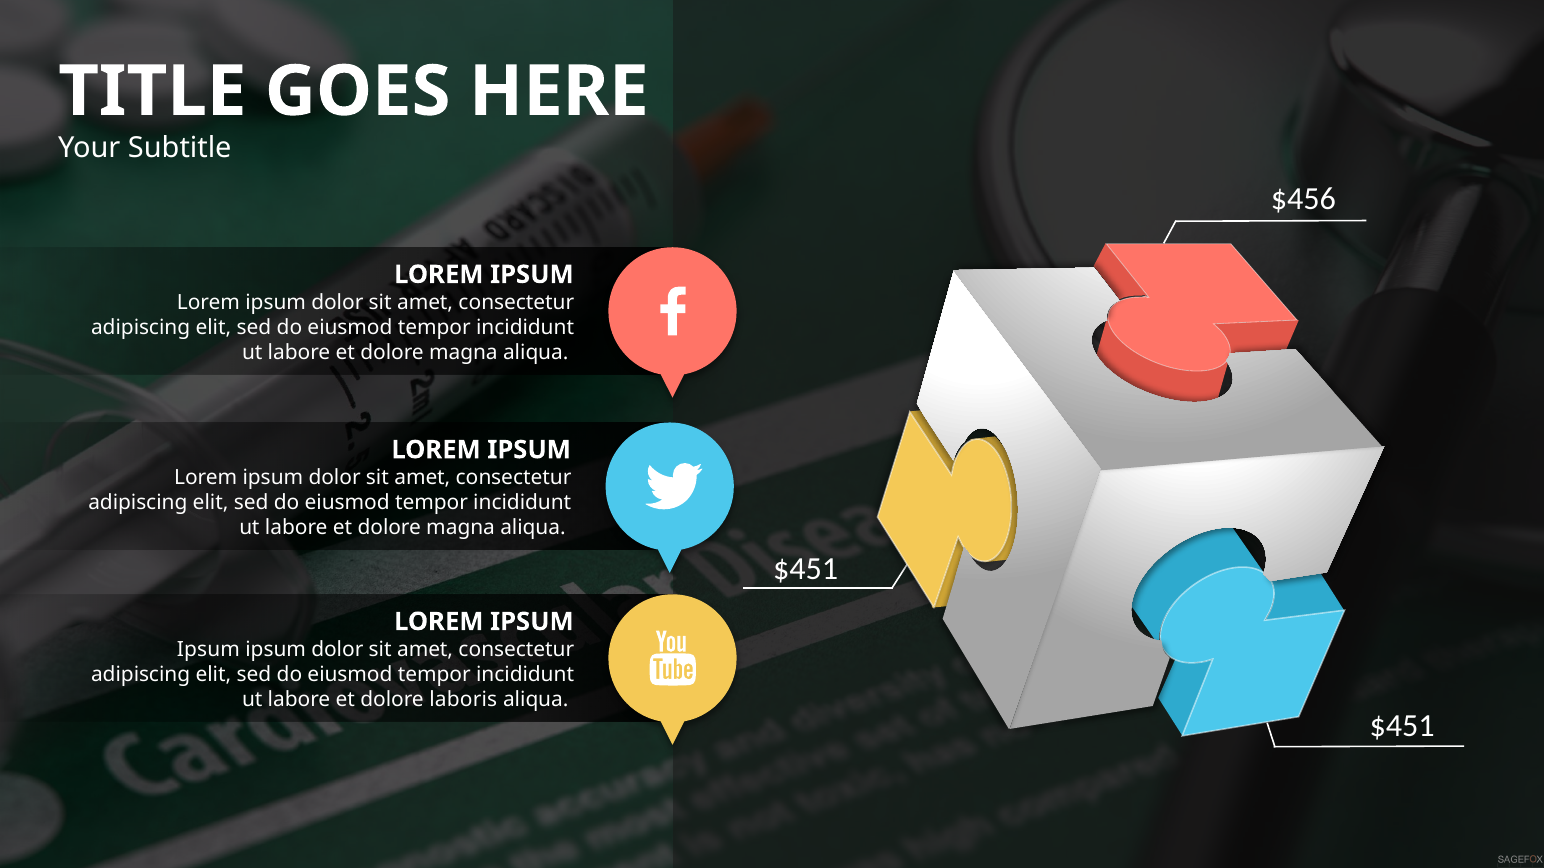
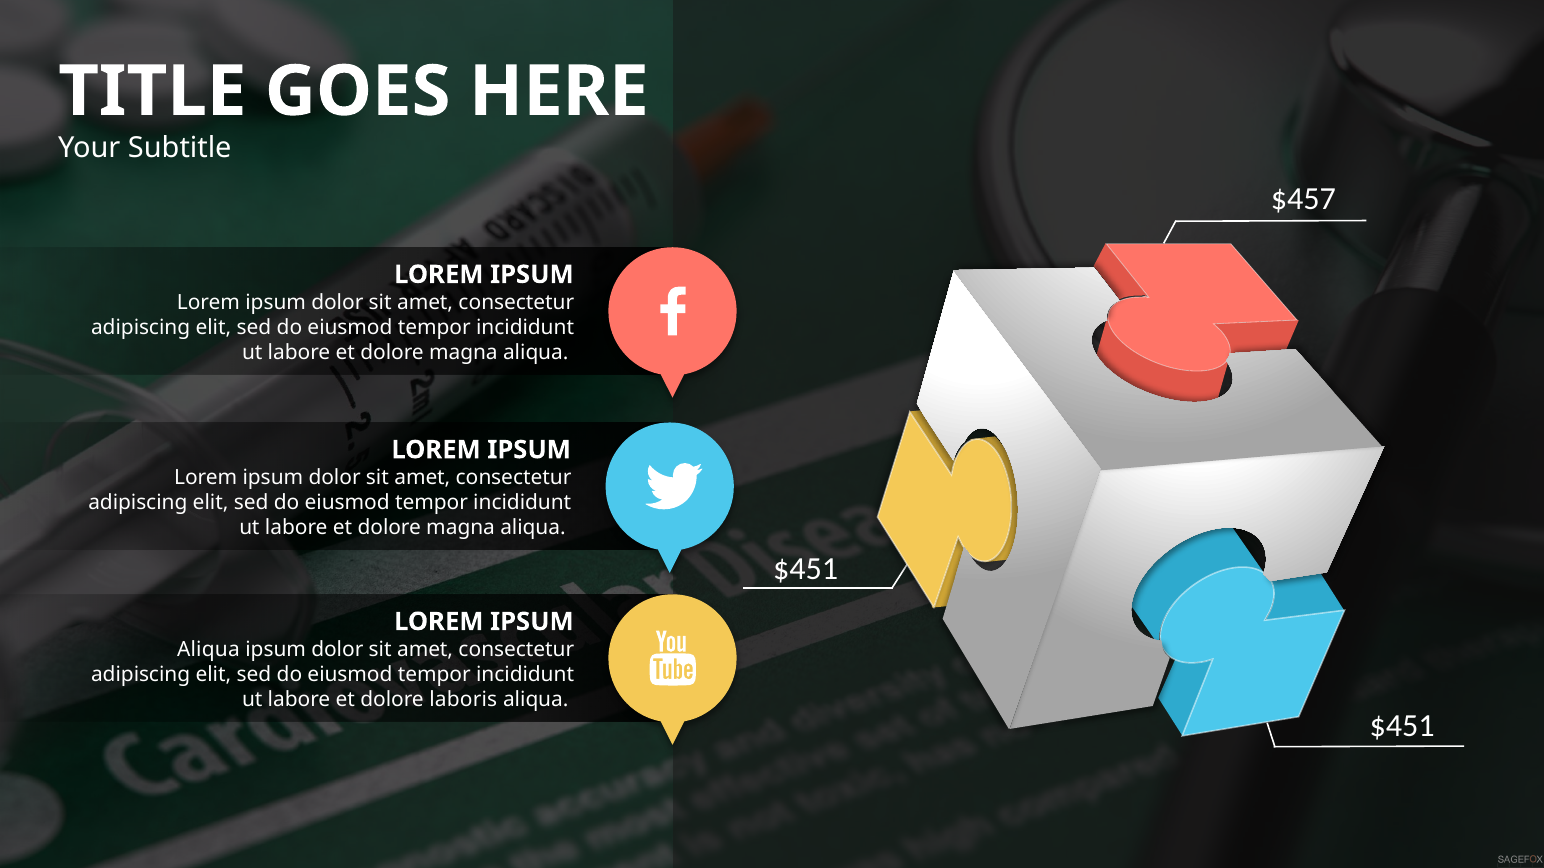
$456: $456 -> $457
Ipsum at (208, 650): Ipsum -> Aliqua
